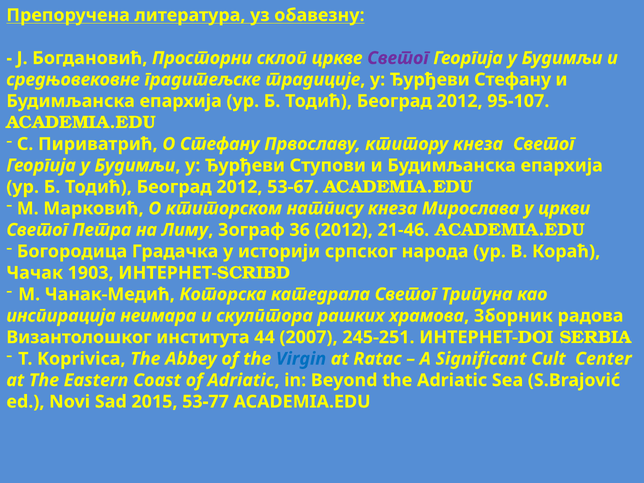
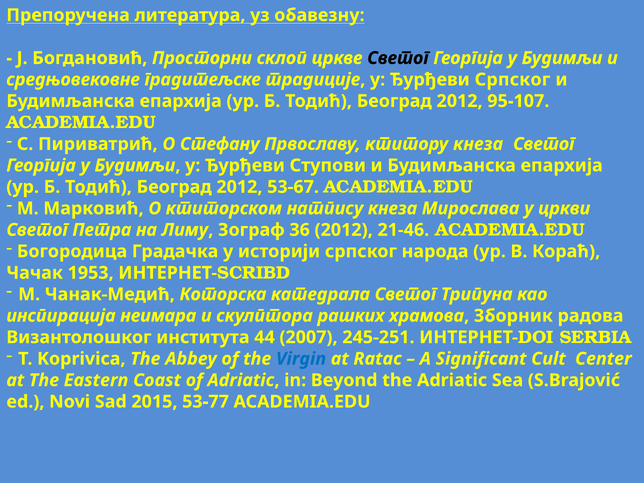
Светог at (398, 58) colour: purple -> black
Ђурђеви Стефану: Стефану -> Српског
1903: 1903 -> 1953
